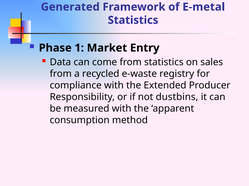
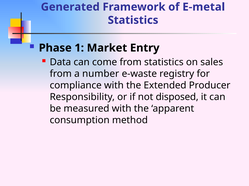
recycled: recycled -> number
dustbins: dustbins -> disposed
